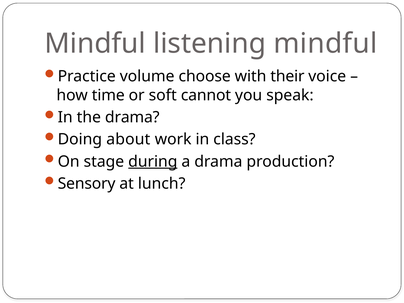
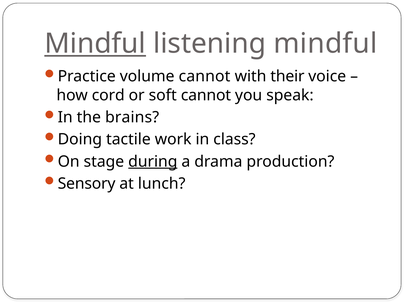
Mindful at (95, 44) underline: none -> present
volume choose: choose -> cannot
time: time -> cord
the drama: drama -> brains
about: about -> tactile
